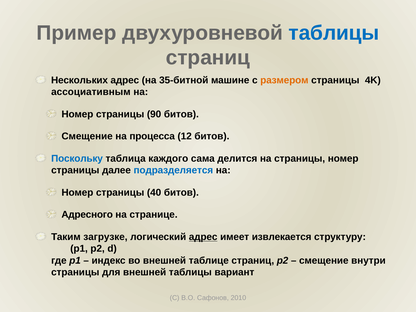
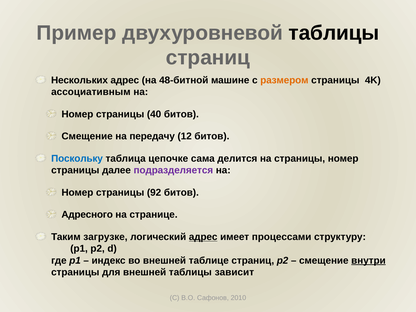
таблицы at (334, 33) colour: blue -> black
35-битной: 35-битной -> 48-битной
90: 90 -> 40
процесса: процесса -> передачу
каждого: каждого -> цепочке
подразделяется colour: blue -> purple
40: 40 -> 92
извлекается: извлекается -> процессами
внутри underline: none -> present
вариант: вариант -> зависит
